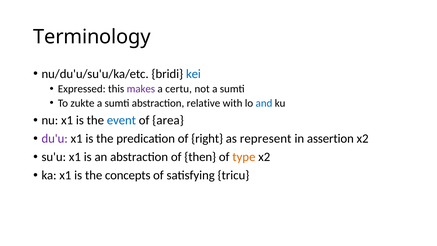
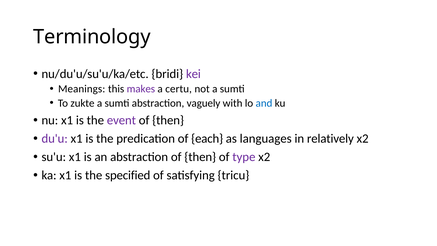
kei colour: blue -> purple
Expressed: Expressed -> Meanings
relative: relative -> vaguely
event colour: blue -> purple
area at (168, 120): area -> then
right: right -> each
represent: represent -> languages
assertion: assertion -> relatively
type colour: orange -> purple
concepts: concepts -> specified
